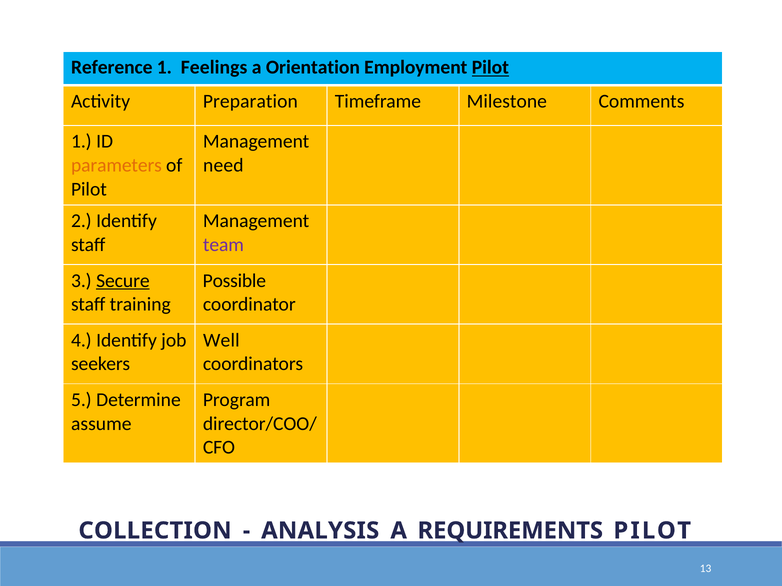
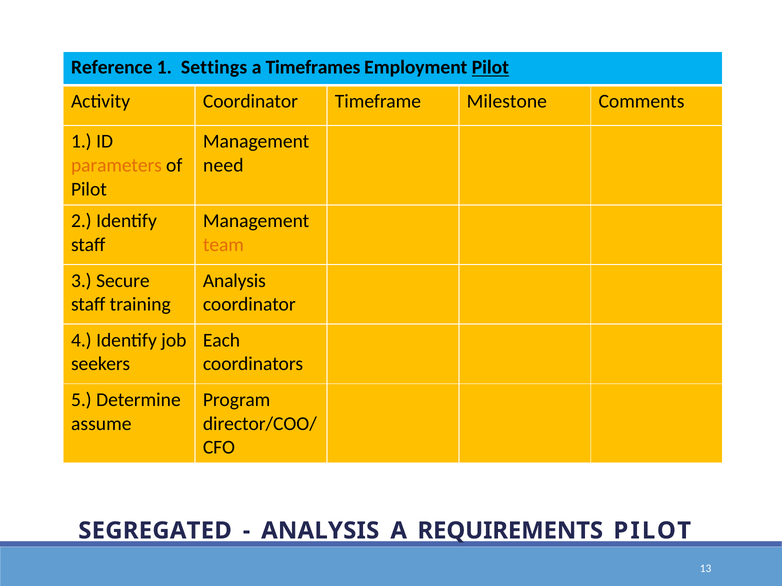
Feelings: Feelings -> Settings
Orientation: Orientation -> Timeframes
Activity Preparation: Preparation -> Coordinator
team colour: purple -> orange
Secure underline: present -> none
Possible at (234, 281): Possible -> Analysis
Well: Well -> Each
COLLECTION: COLLECTION -> SEGREGATED
